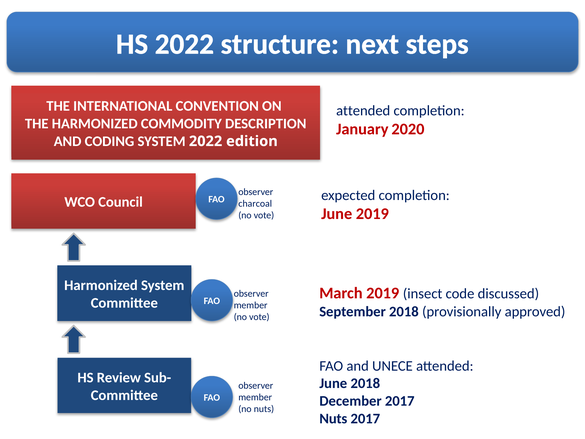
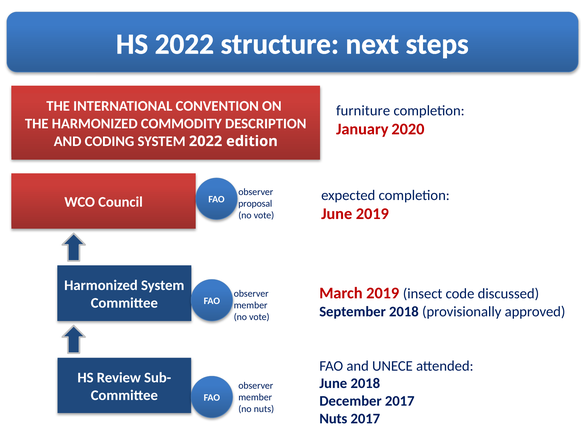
attended at (363, 111): attended -> furniture
charcoal: charcoal -> proposal
